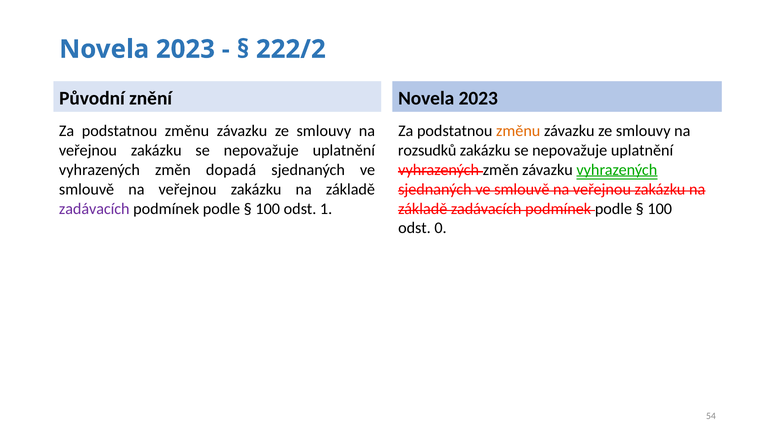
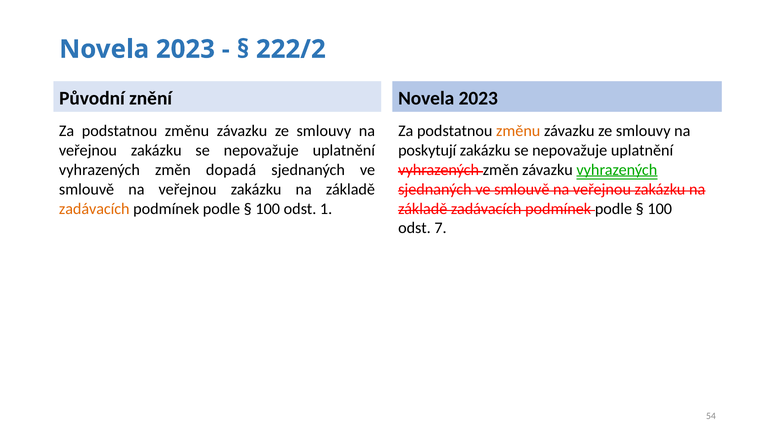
rozsudků: rozsudků -> poskytují
zadávacích at (94, 209) colour: purple -> orange
0: 0 -> 7
